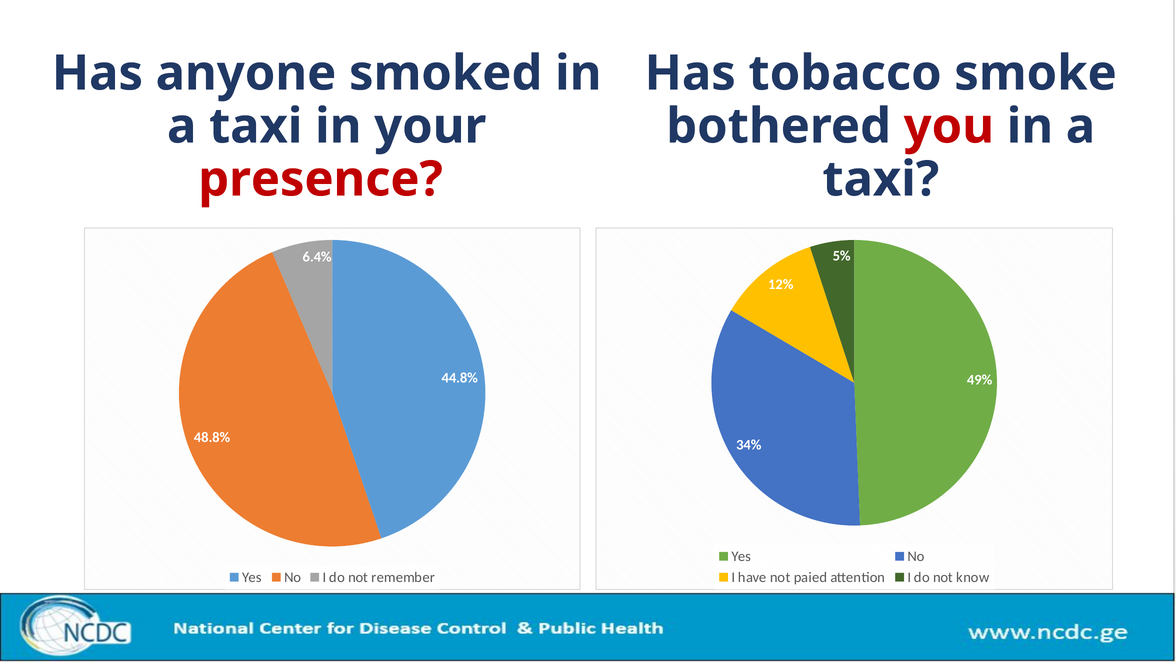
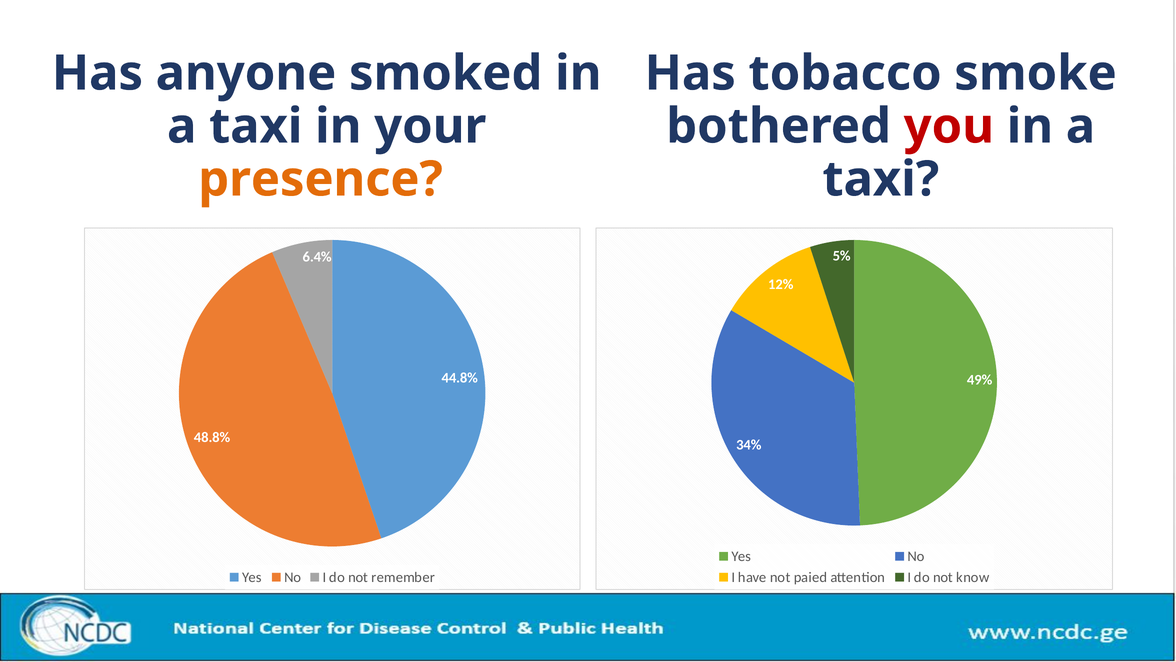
presence colour: red -> orange
